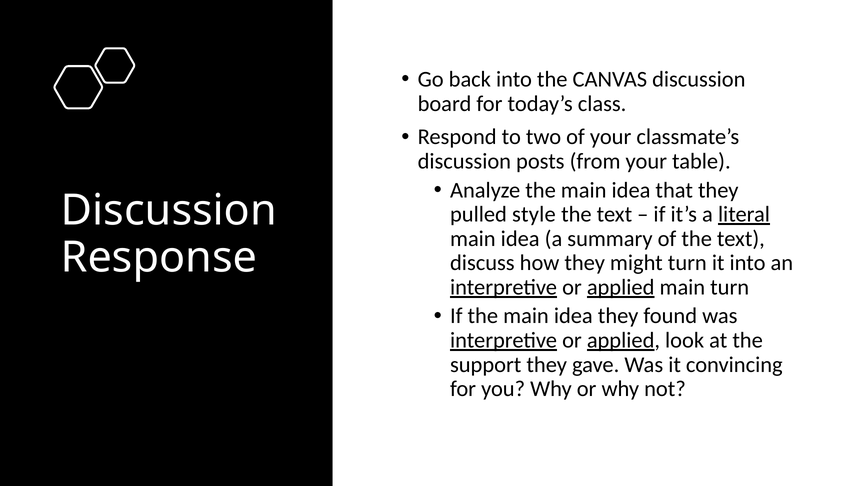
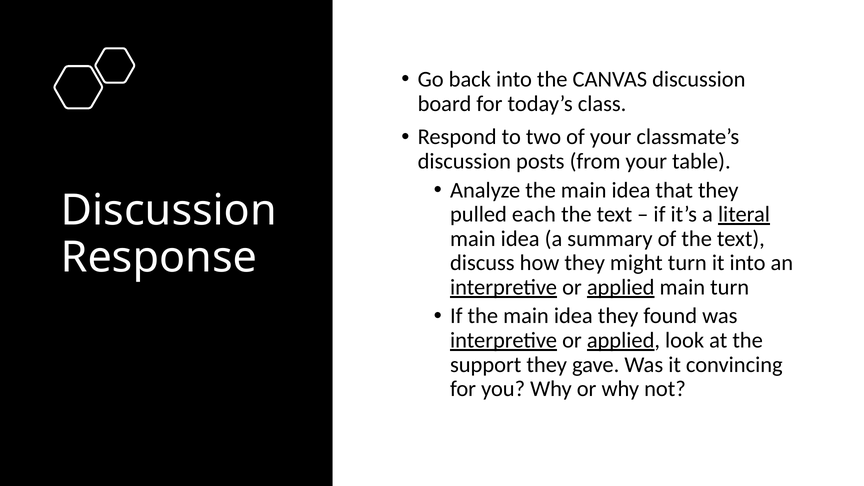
style: style -> each
